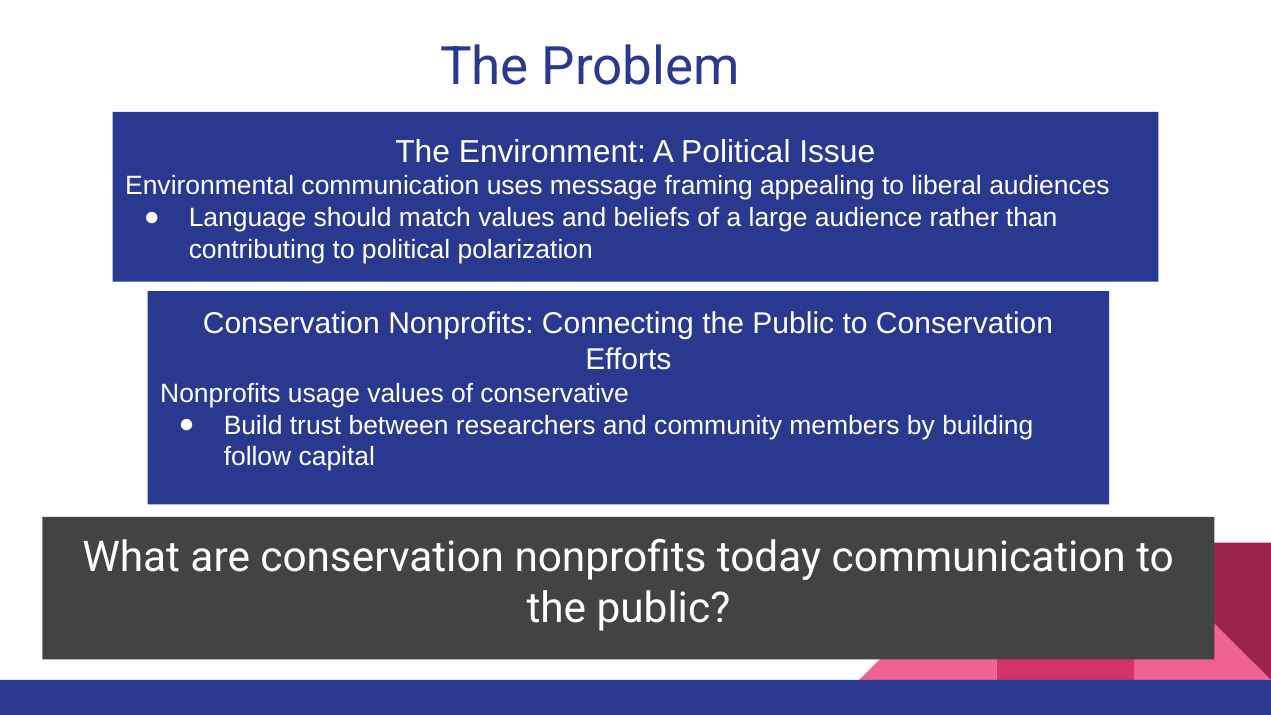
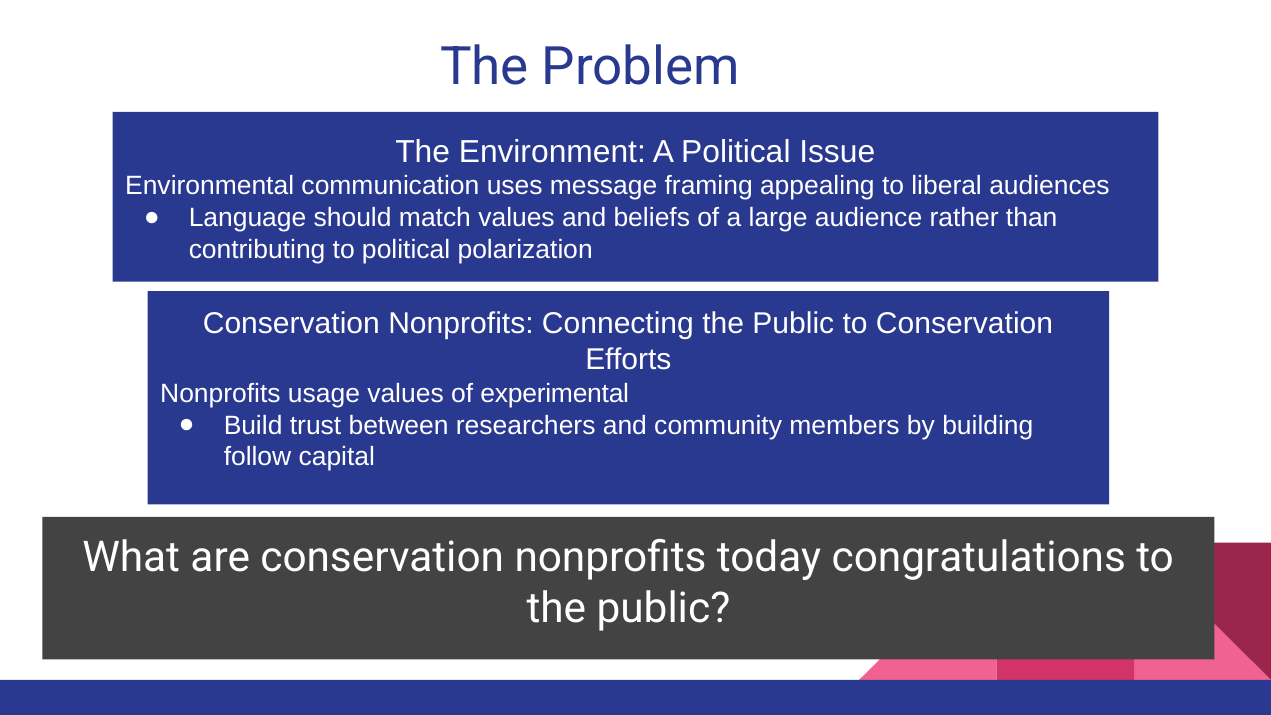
conservative: conservative -> experimental
today communication: communication -> congratulations
